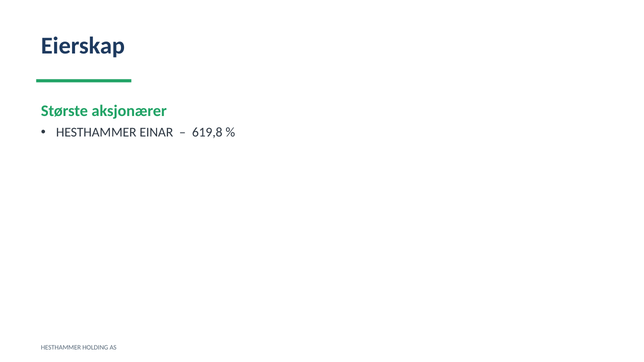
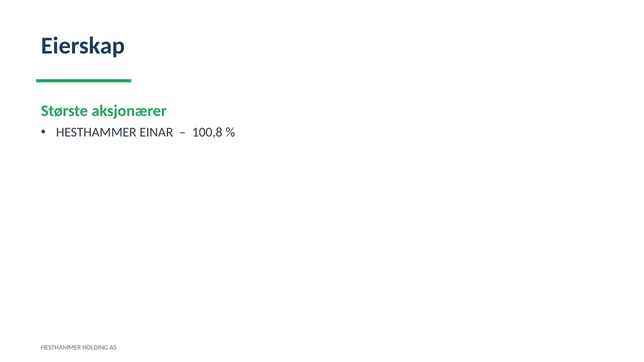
619,8: 619,8 -> 100,8
